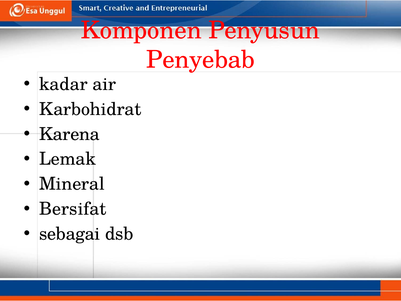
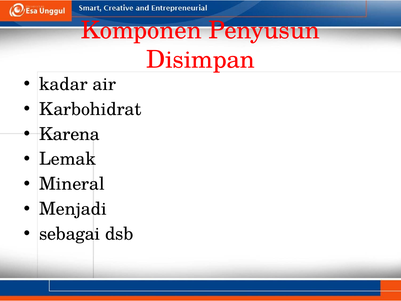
Penyebab: Penyebab -> Disimpan
Bersifat: Bersifat -> Menjadi
